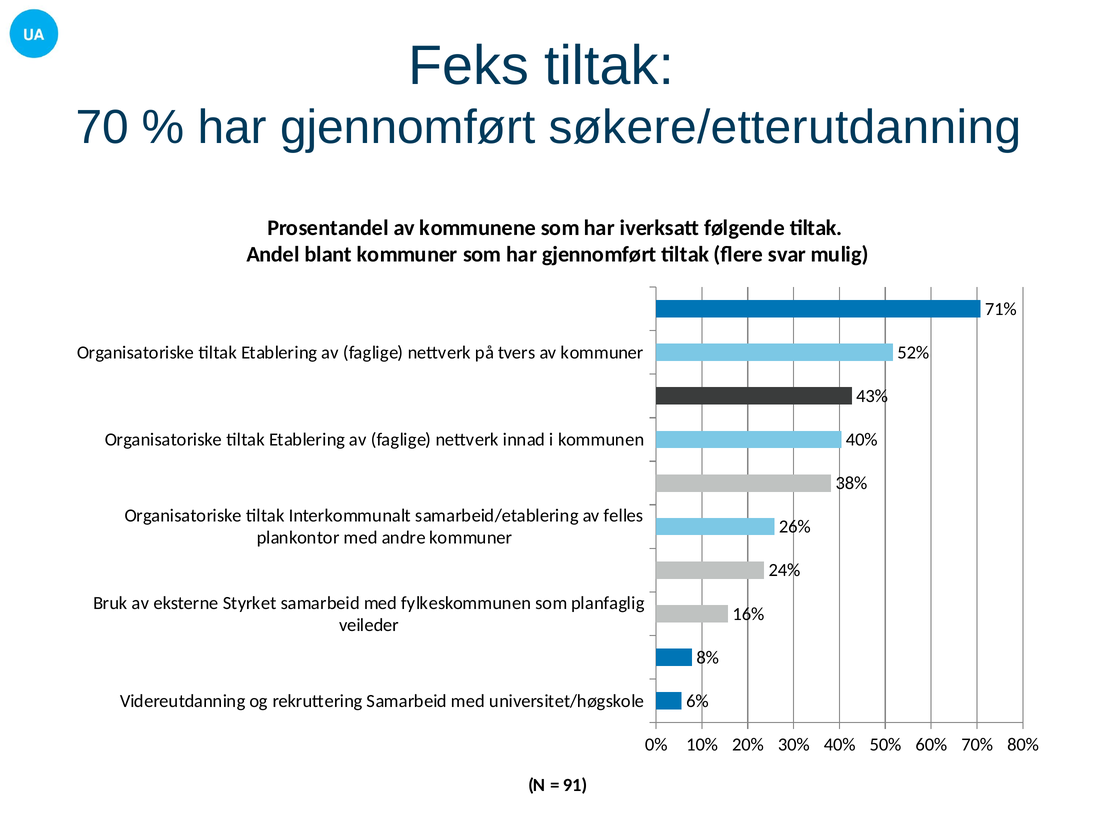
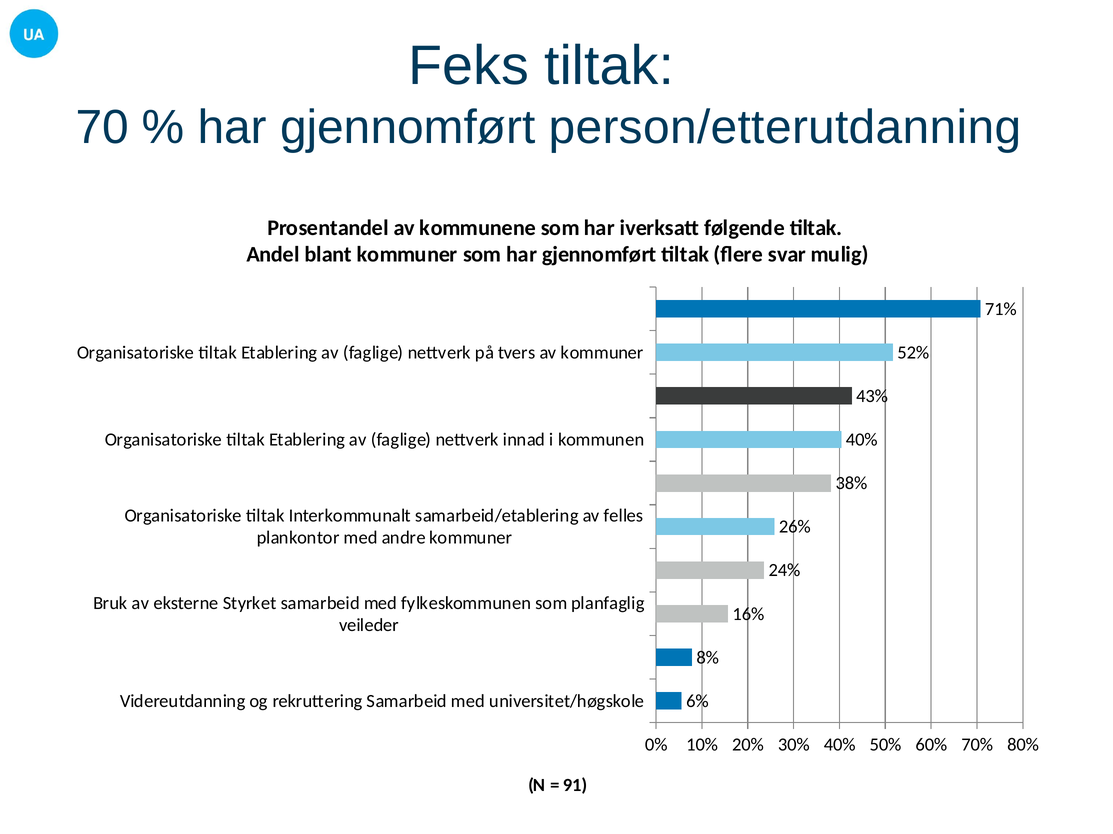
søkere/etterutdanning: søkere/etterutdanning -> person/etterutdanning
